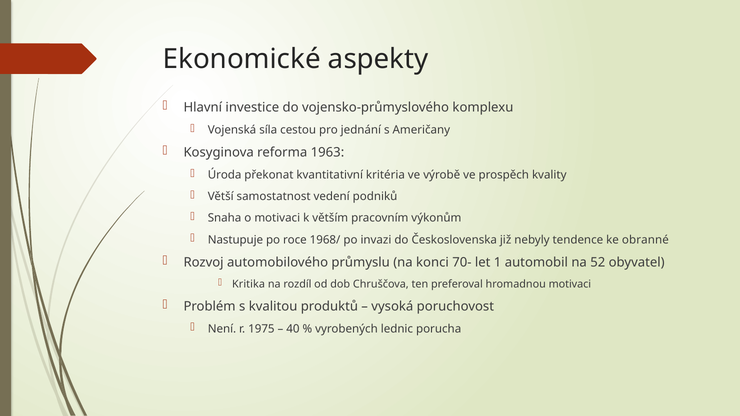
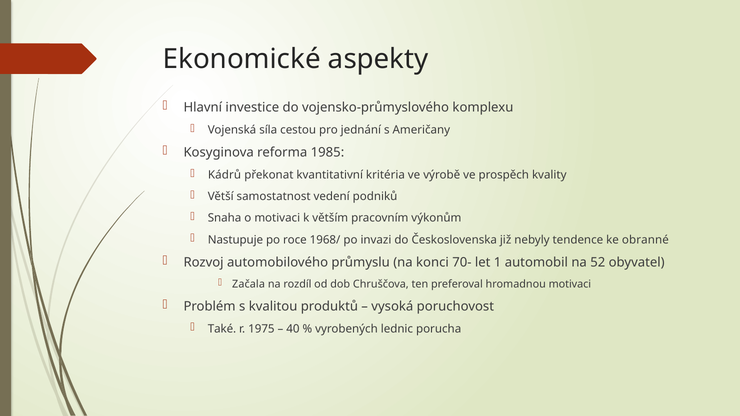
1963: 1963 -> 1985
Úroda: Úroda -> Kádrů
Kritika: Kritika -> Začala
Není: Není -> Také
